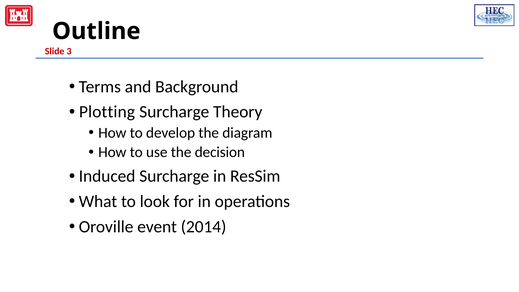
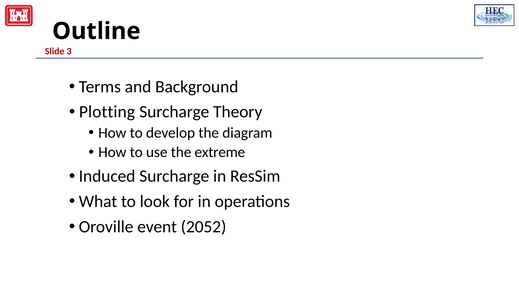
decision: decision -> extreme
2014: 2014 -> 2052
